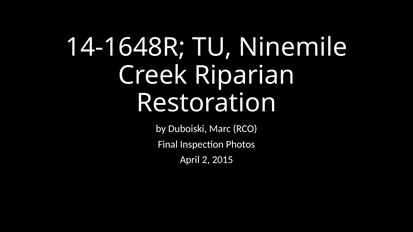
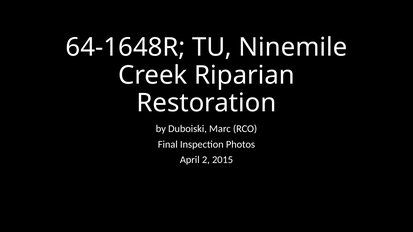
14-1648R: 14-1648R -> 64-1648R
